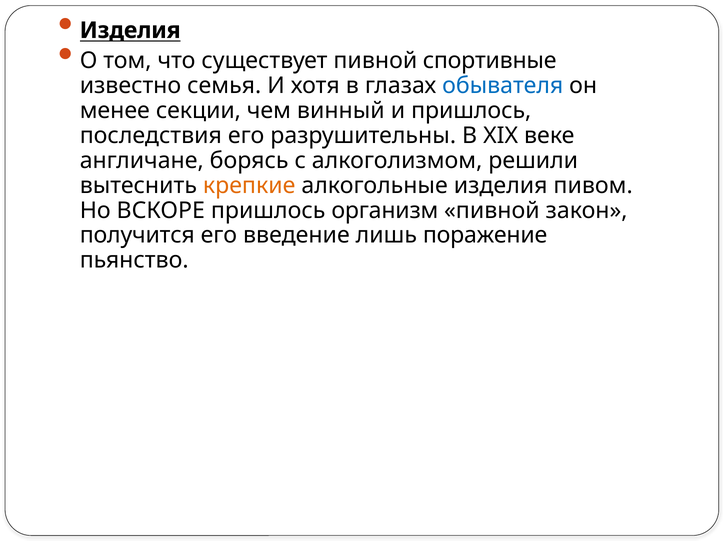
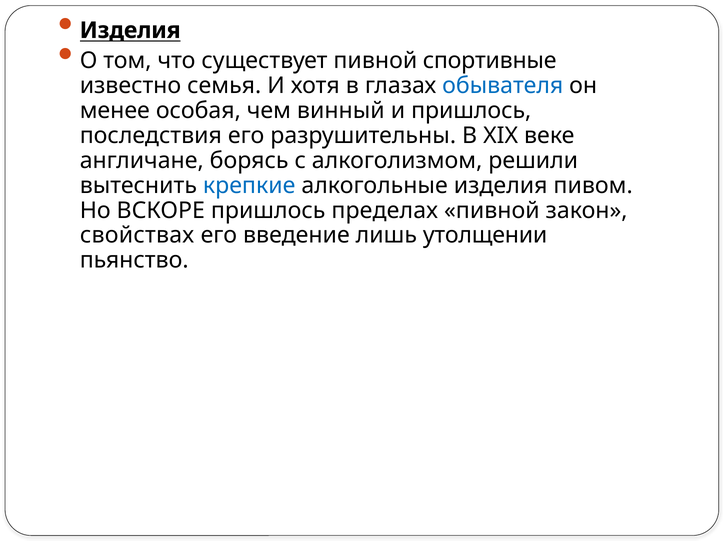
секции: секции -> особая
крепкие colour: orange -> blue
организм: организм -> пределах
получится: получится -> свойствах
поражение: поражение -> утолщении
